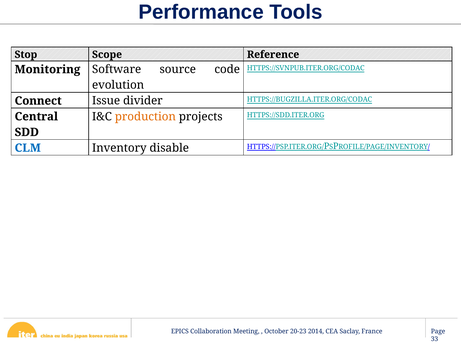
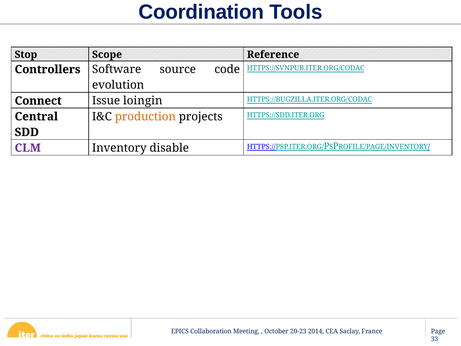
Performance: Performance -> Coordination
Monitoring: Monitoring -> Controllers
divider: divider -> loingin
CLM colour: blue -> purple
